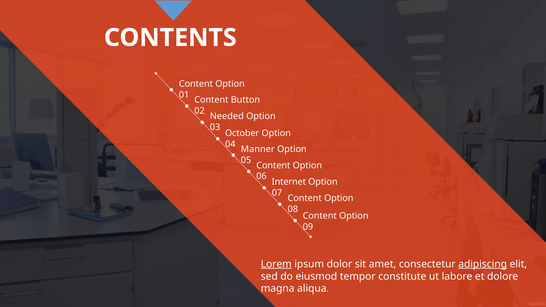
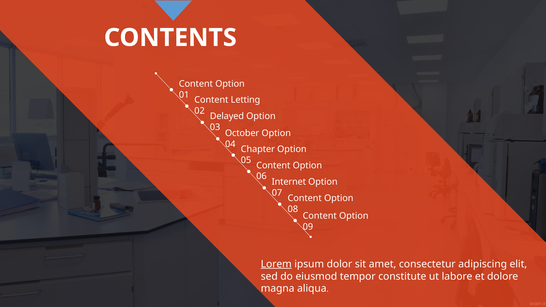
Button: Button -> Letting
Needed: Needed -> Delayed
Manner: Manner -> Chapter
adipiscing underline: present -> none
